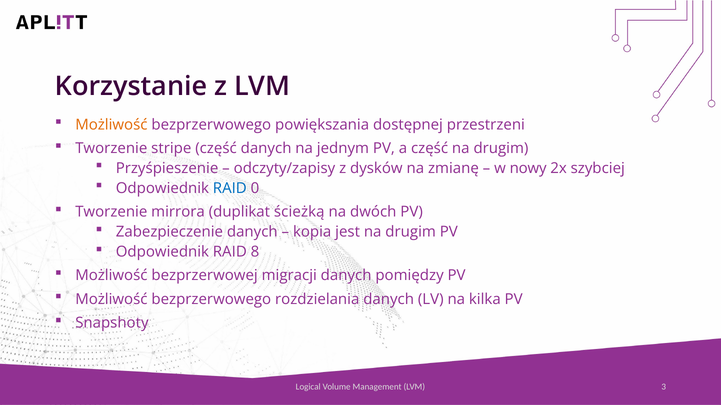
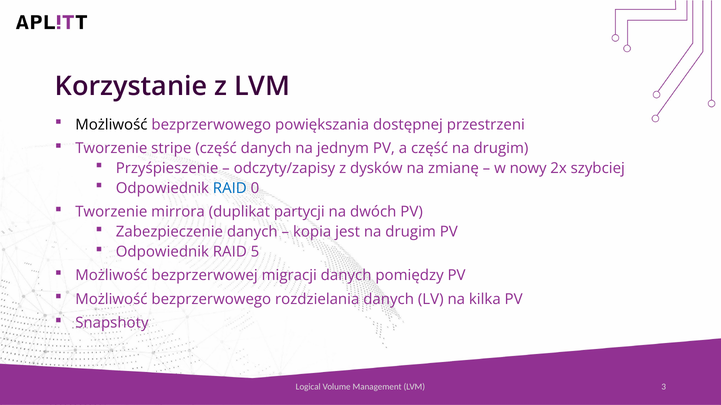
Możliwość at (111, 125) colour: orange -> black
ścieżką: ścieżką -> partycji
8: 8 -> 5
